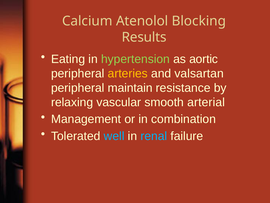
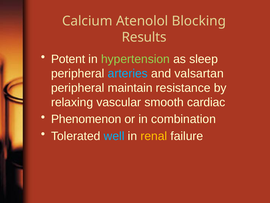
Eating: Eating -> Potent
aortic: aortic -> sleep
arteries colour: yellow -> light blue
arterial: arterial -> cardiac
Management: Management -> Phenomenon
renal colour: light blue -> yellow
